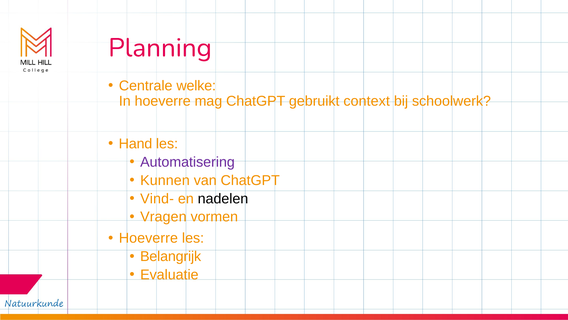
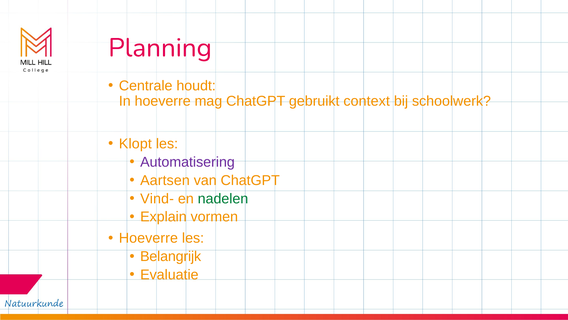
welke: welke -> houdt
Hand: Hand -> Klopt
Kunnen: Kunnen -> Aartsen
nadelen colour: black -> green
Vragen: Vragen -> Explain
